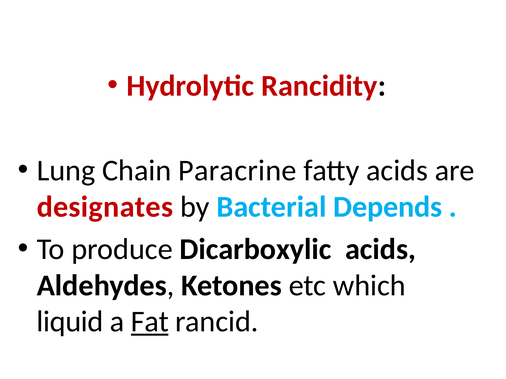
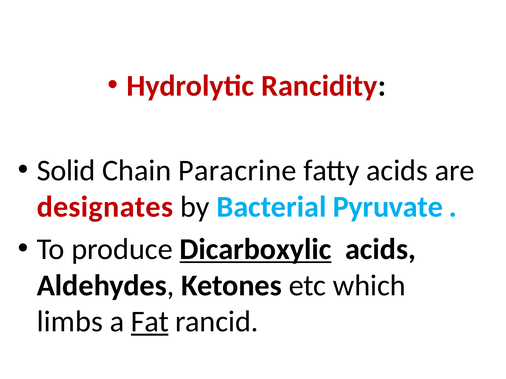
Lung: Lung -> Solid
Depends: Depends -> Pyruvate
Dicarboxylic underline: none -> present
liquid: liquid -> limbs
